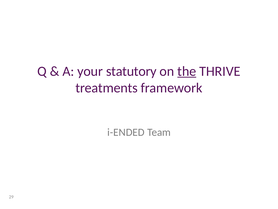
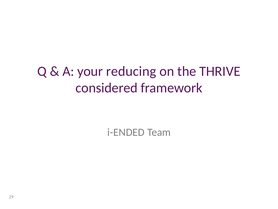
statutory: statutory -> reducing
the underline: present -> none
treatments: treatments -> considered
